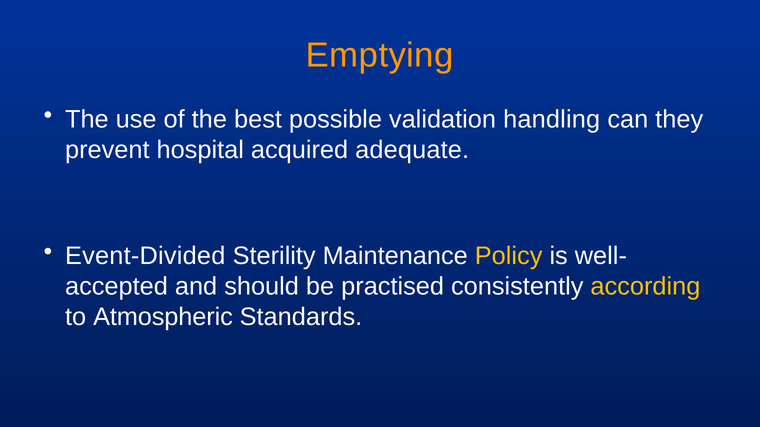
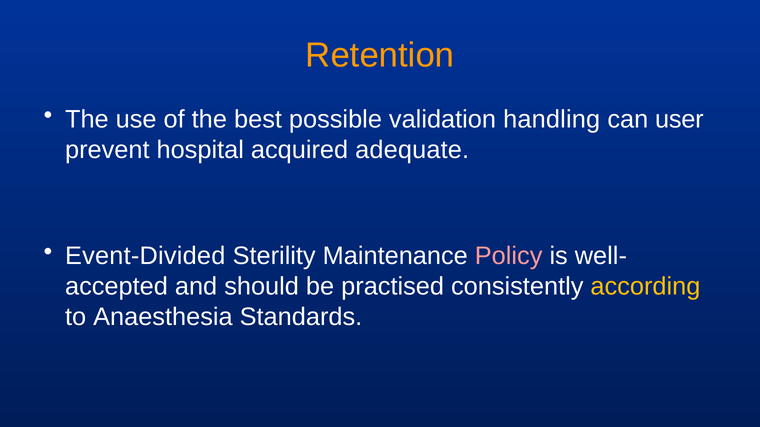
Emptying: Emptying -> Retention
they: they -> user
Policy colour: yellow -> pink
Atmospheric: Atmospheric -> Anaesthesia
